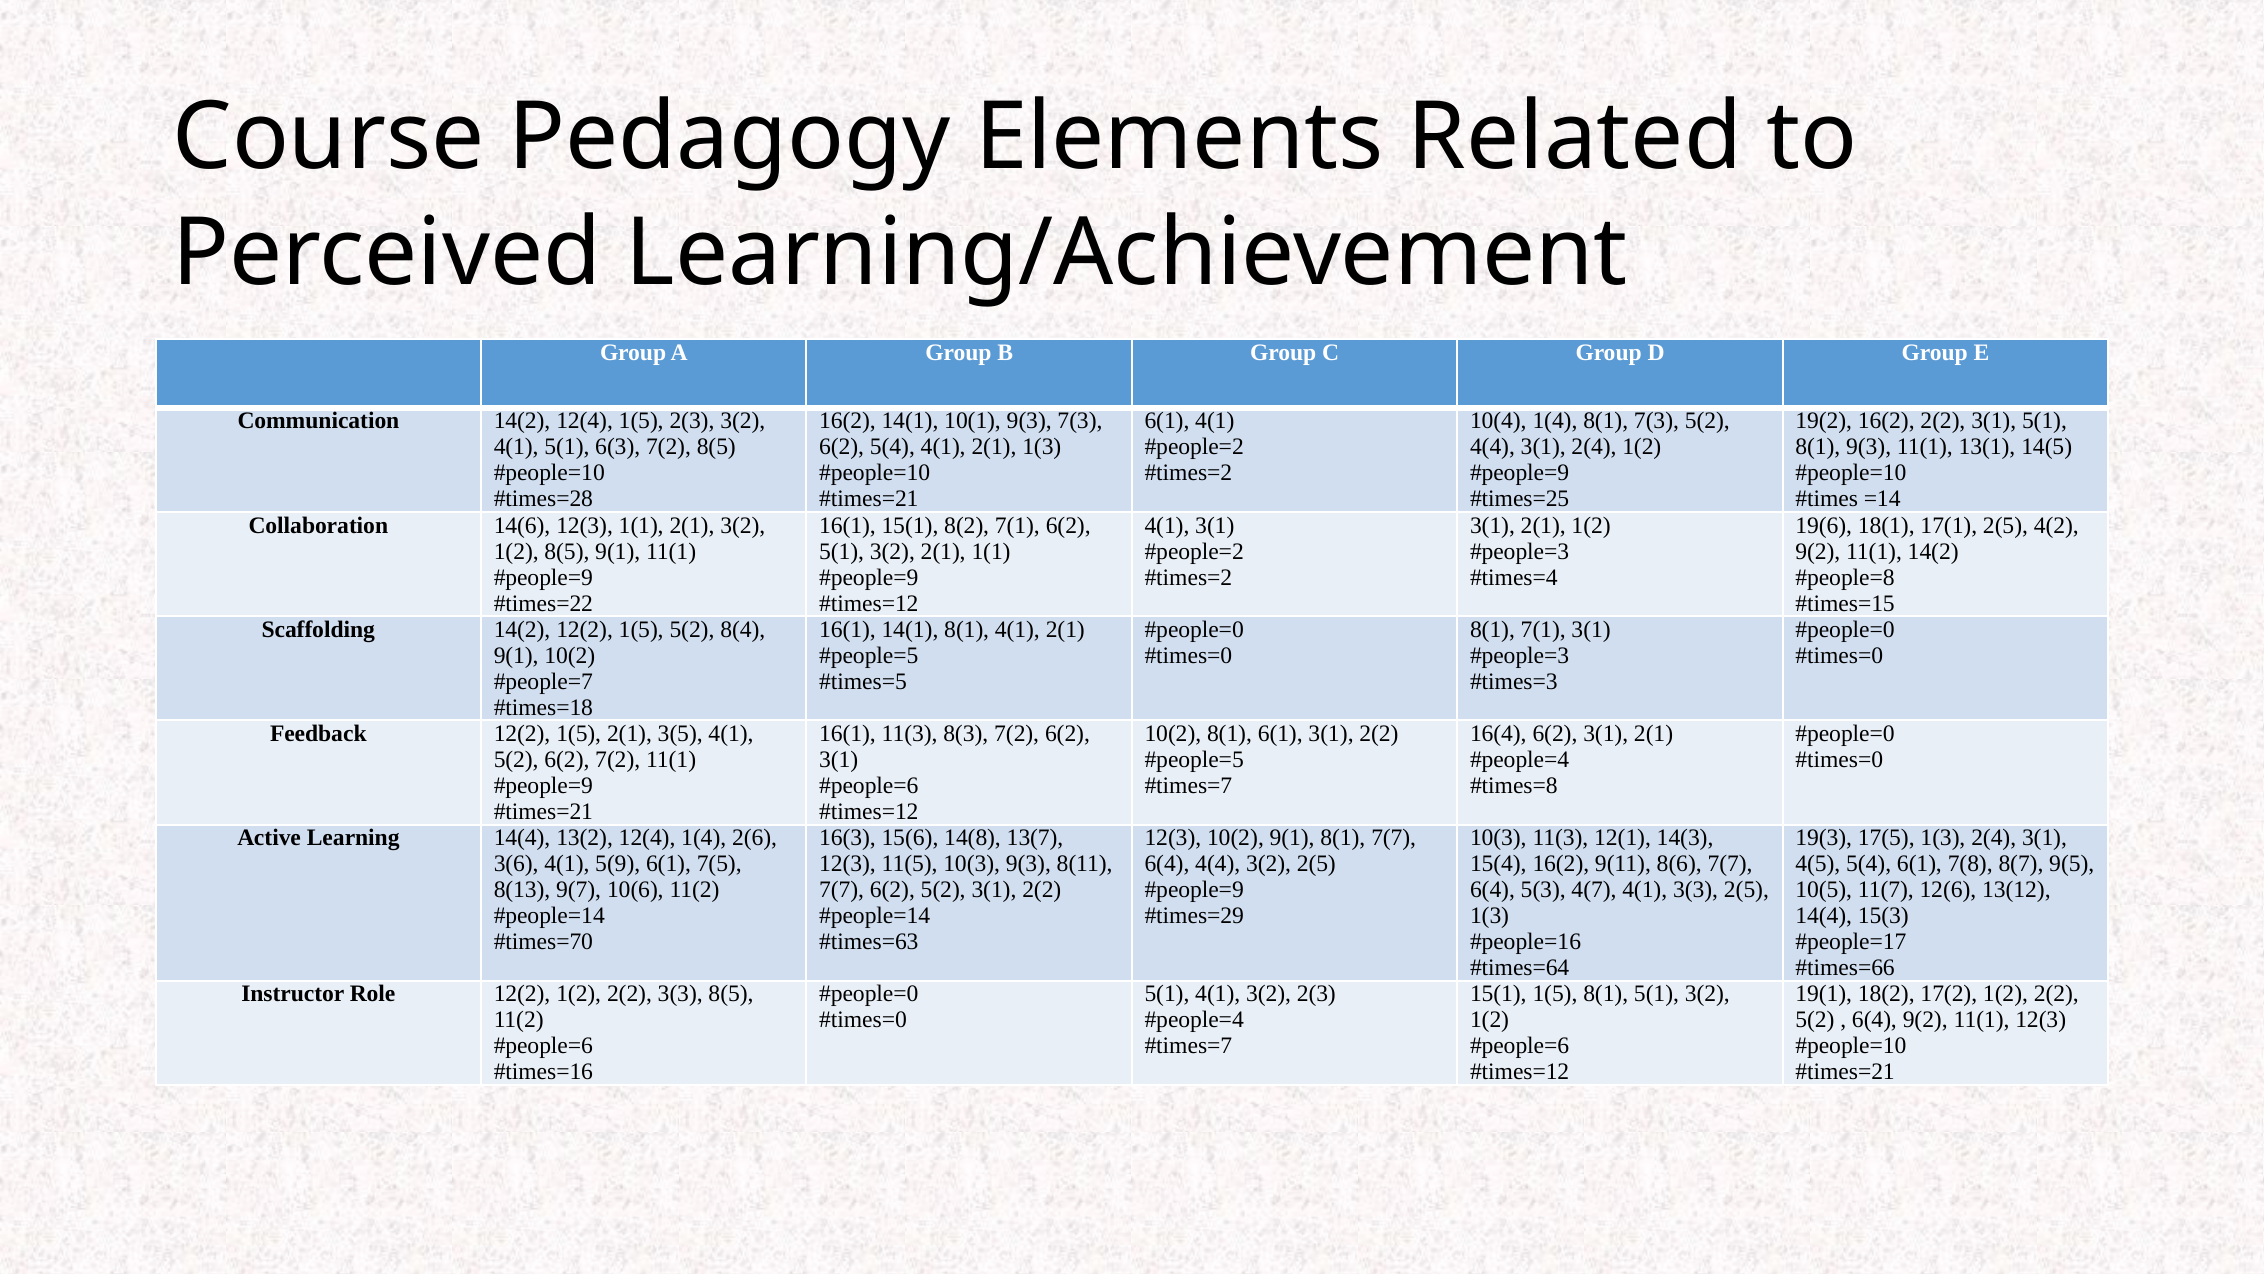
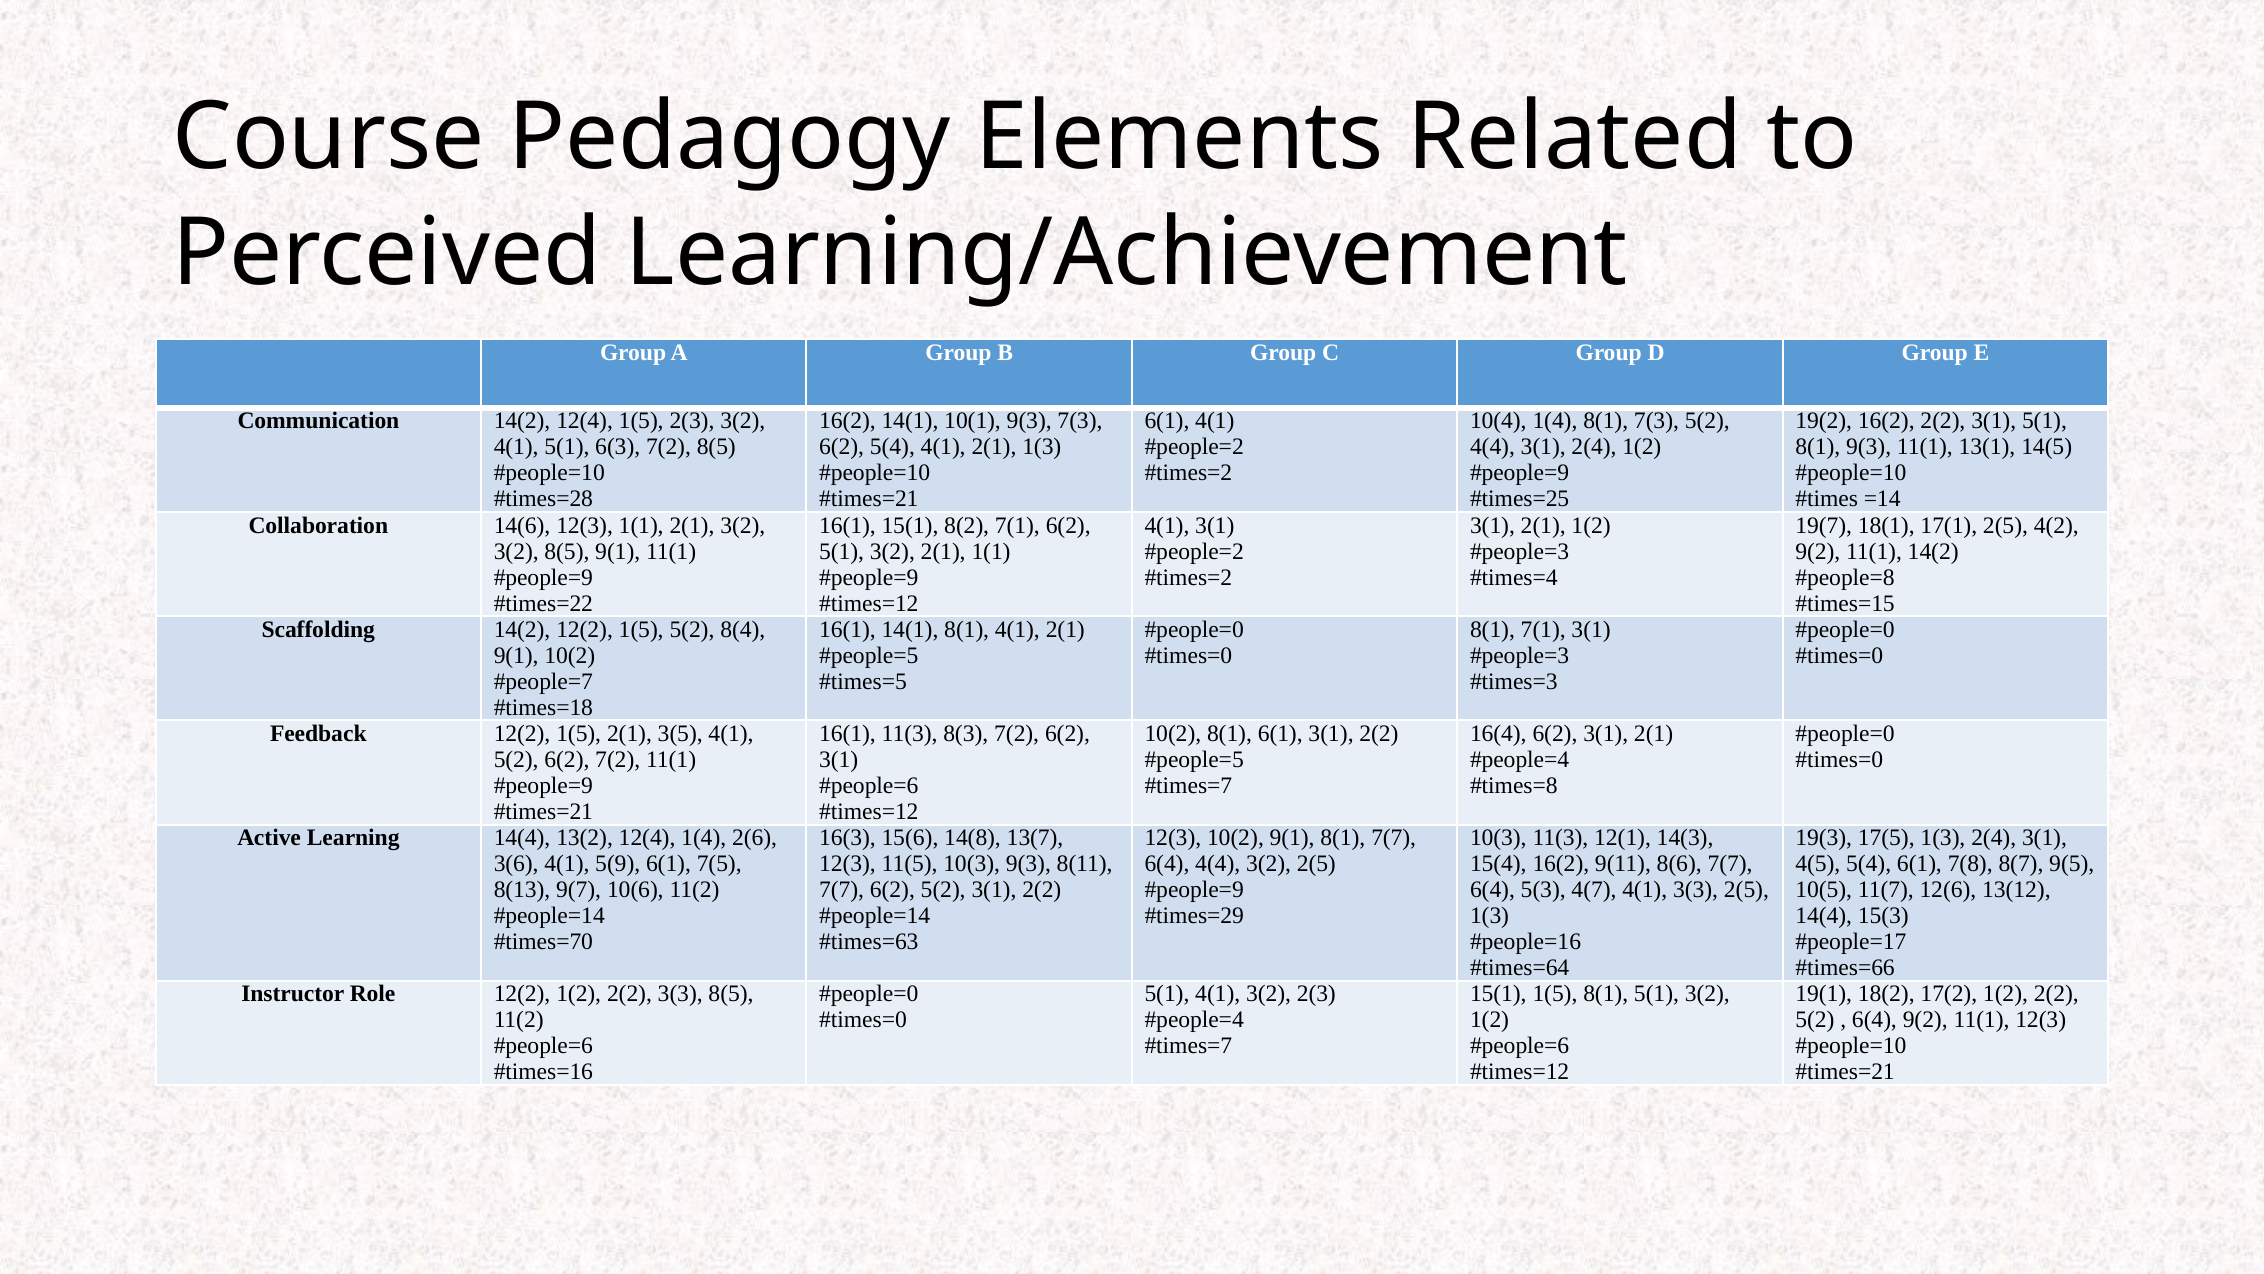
19(6: 19(6 -> 19(7
1(2 at (516, 551): 1(2 -> 3(2
